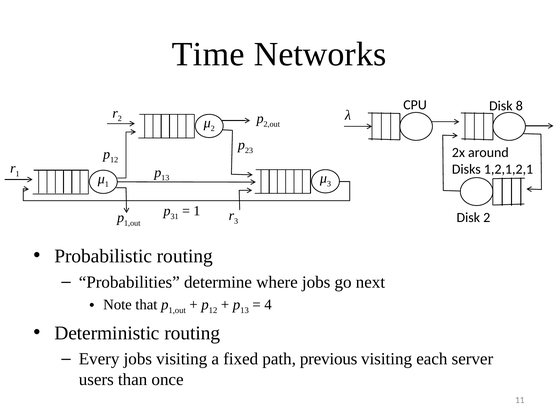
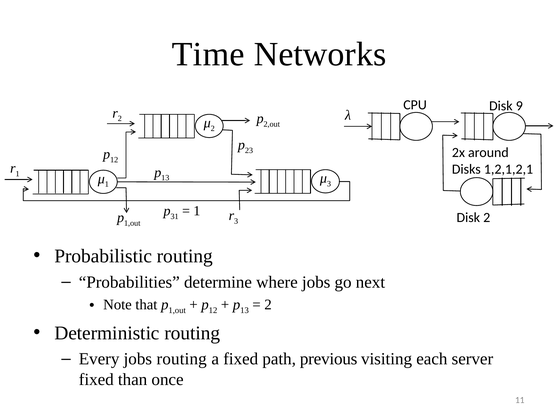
8: 8 -> 9
4 at (268, 304): 4 -> 2
jobs visiting: visiting -> routing
users at (96, 379): users -> fixed
